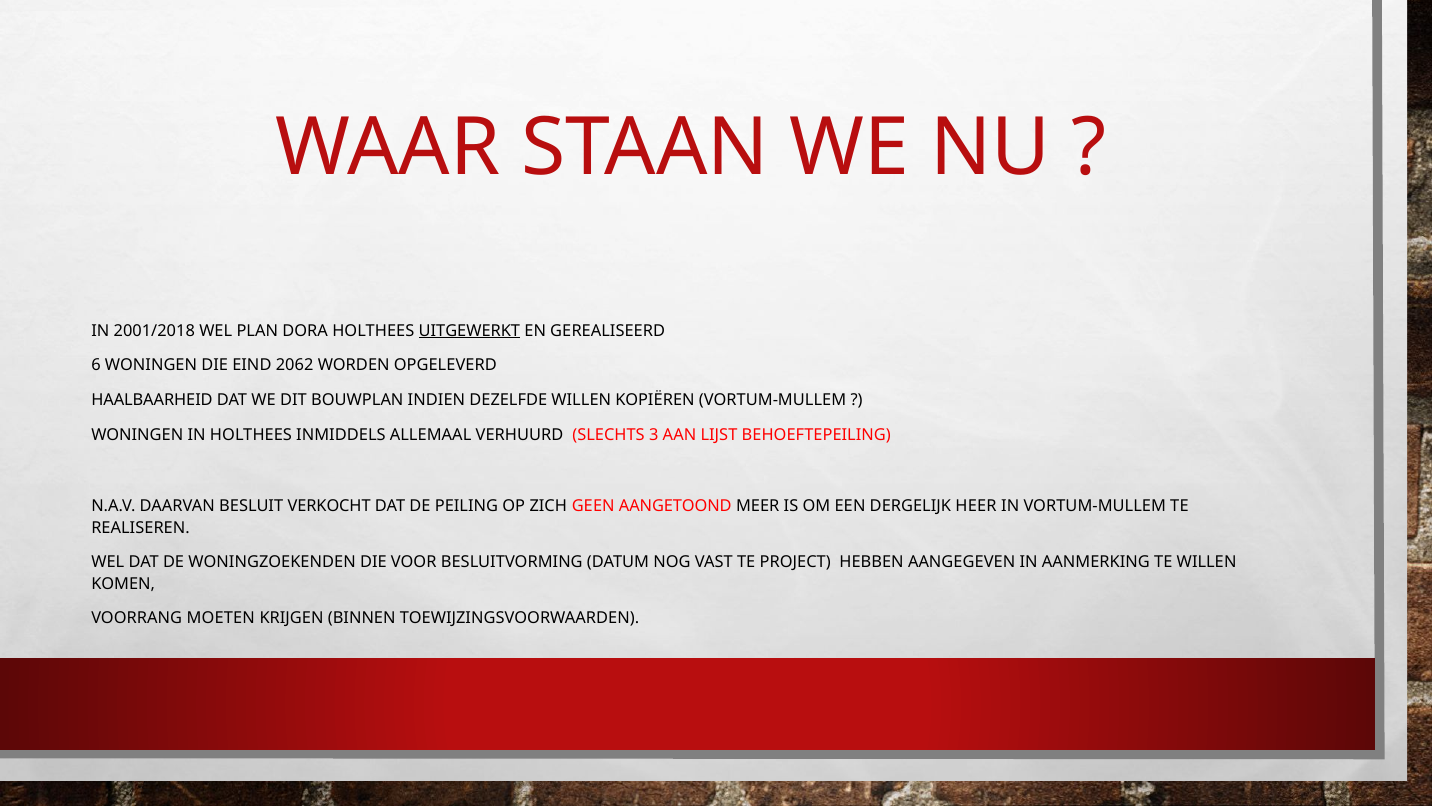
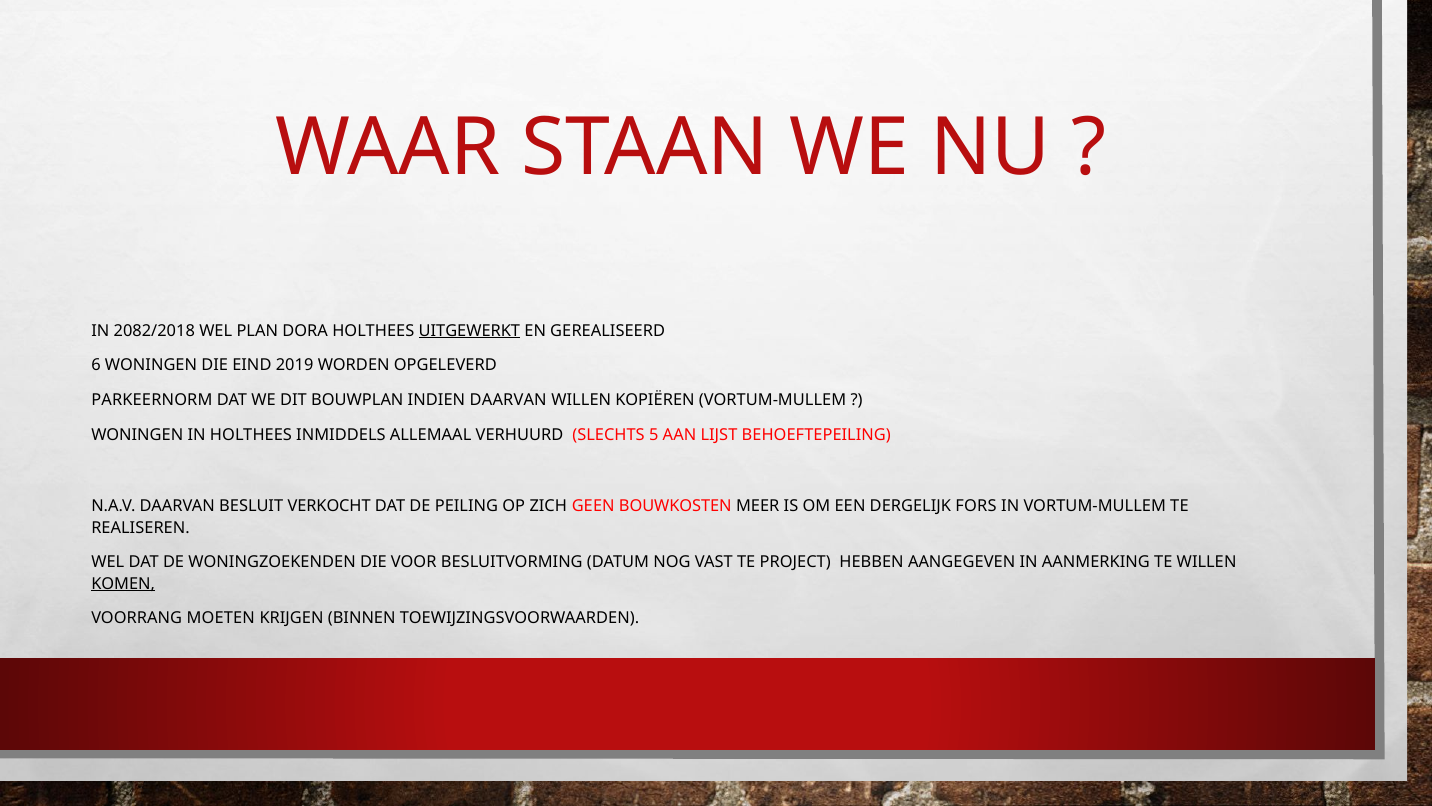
2001/2018: 2001/2018 -> 2082/2018
2062: 2062 -> 2019
HAALBAARHEID: HAALBAARHEID -> PARKEERNORM
INDIEN DEZELFDE: DEZELFDE -> DAARVAN
3: 3 -> 5
AANGETOOND: AANGETOOND -> BOUWKOSTEN
HEER: HEER -> FORS
KOMEN underline: none -> present
